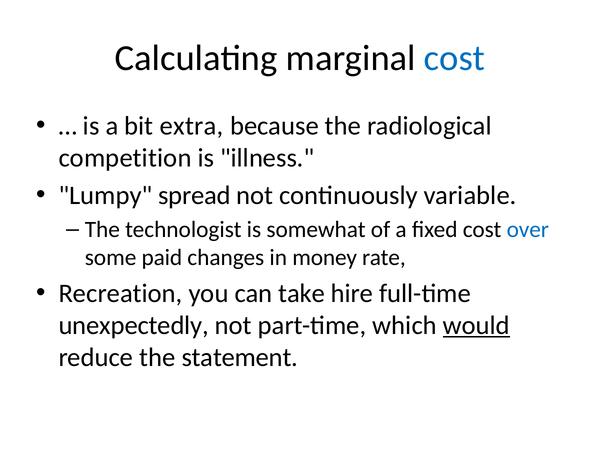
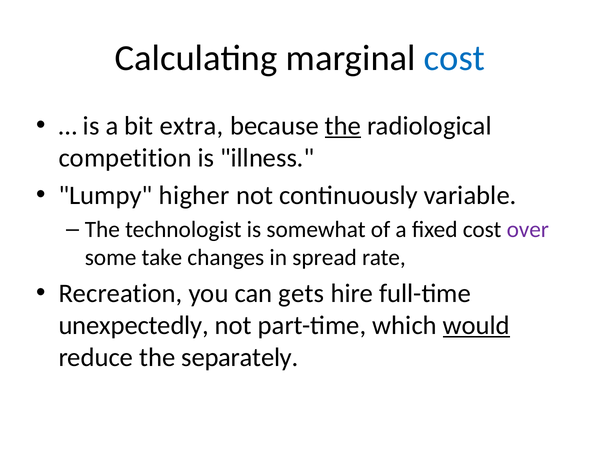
the at (343, 126) underline: none -> present
spread: spread -> higher
over colour: blue -> purple
paid: paid -> take
money: money -> spread
take: take -> gets
statement: statement -> separately
